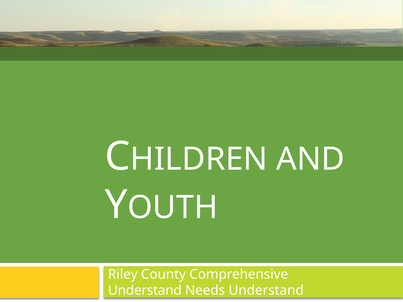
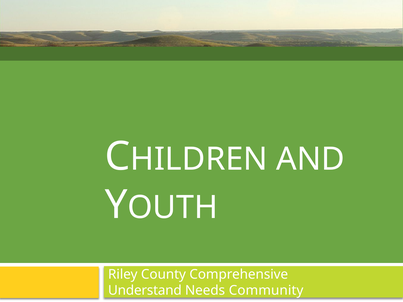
Needs Understand: Understand -> Community
